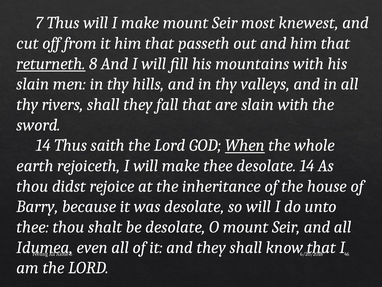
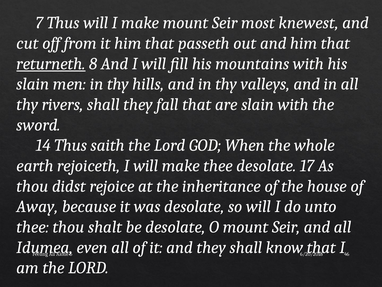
When underline: present -> none
desolate 14: 14 -> 17
Barry: Barry -> Away
